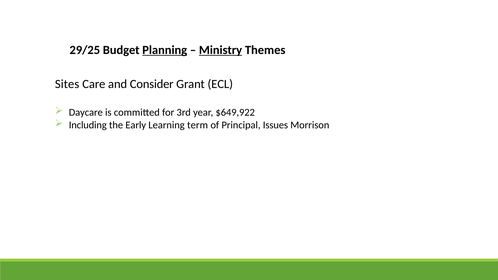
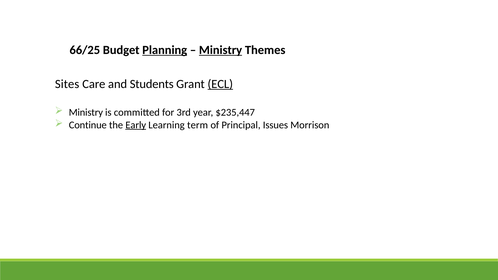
29/25: 29/25 -> 66/25
Consider: Consider -> Students
ECL underline: none -> present
Daycare at (86, 113): Daycare -> Ministry
$649,922: $649,922 -> $235,447
Including: Including -> Continue
Early underline: none -> present
